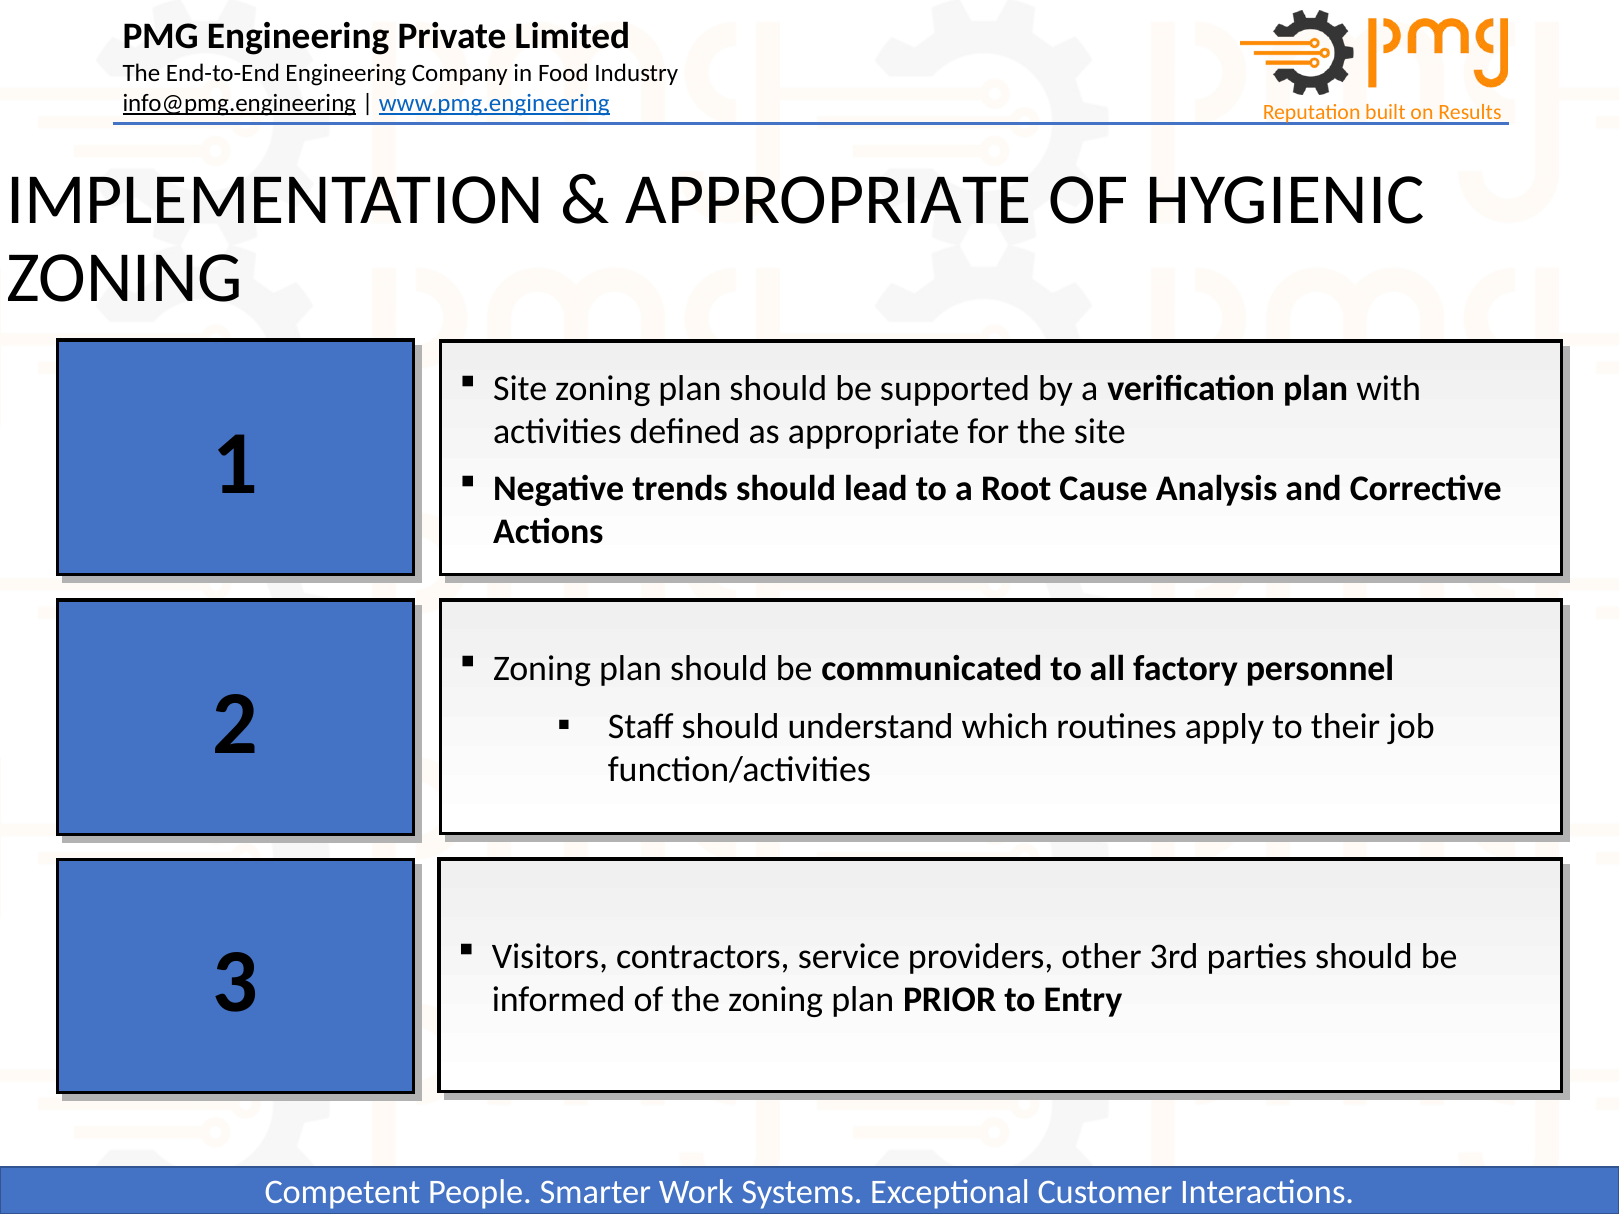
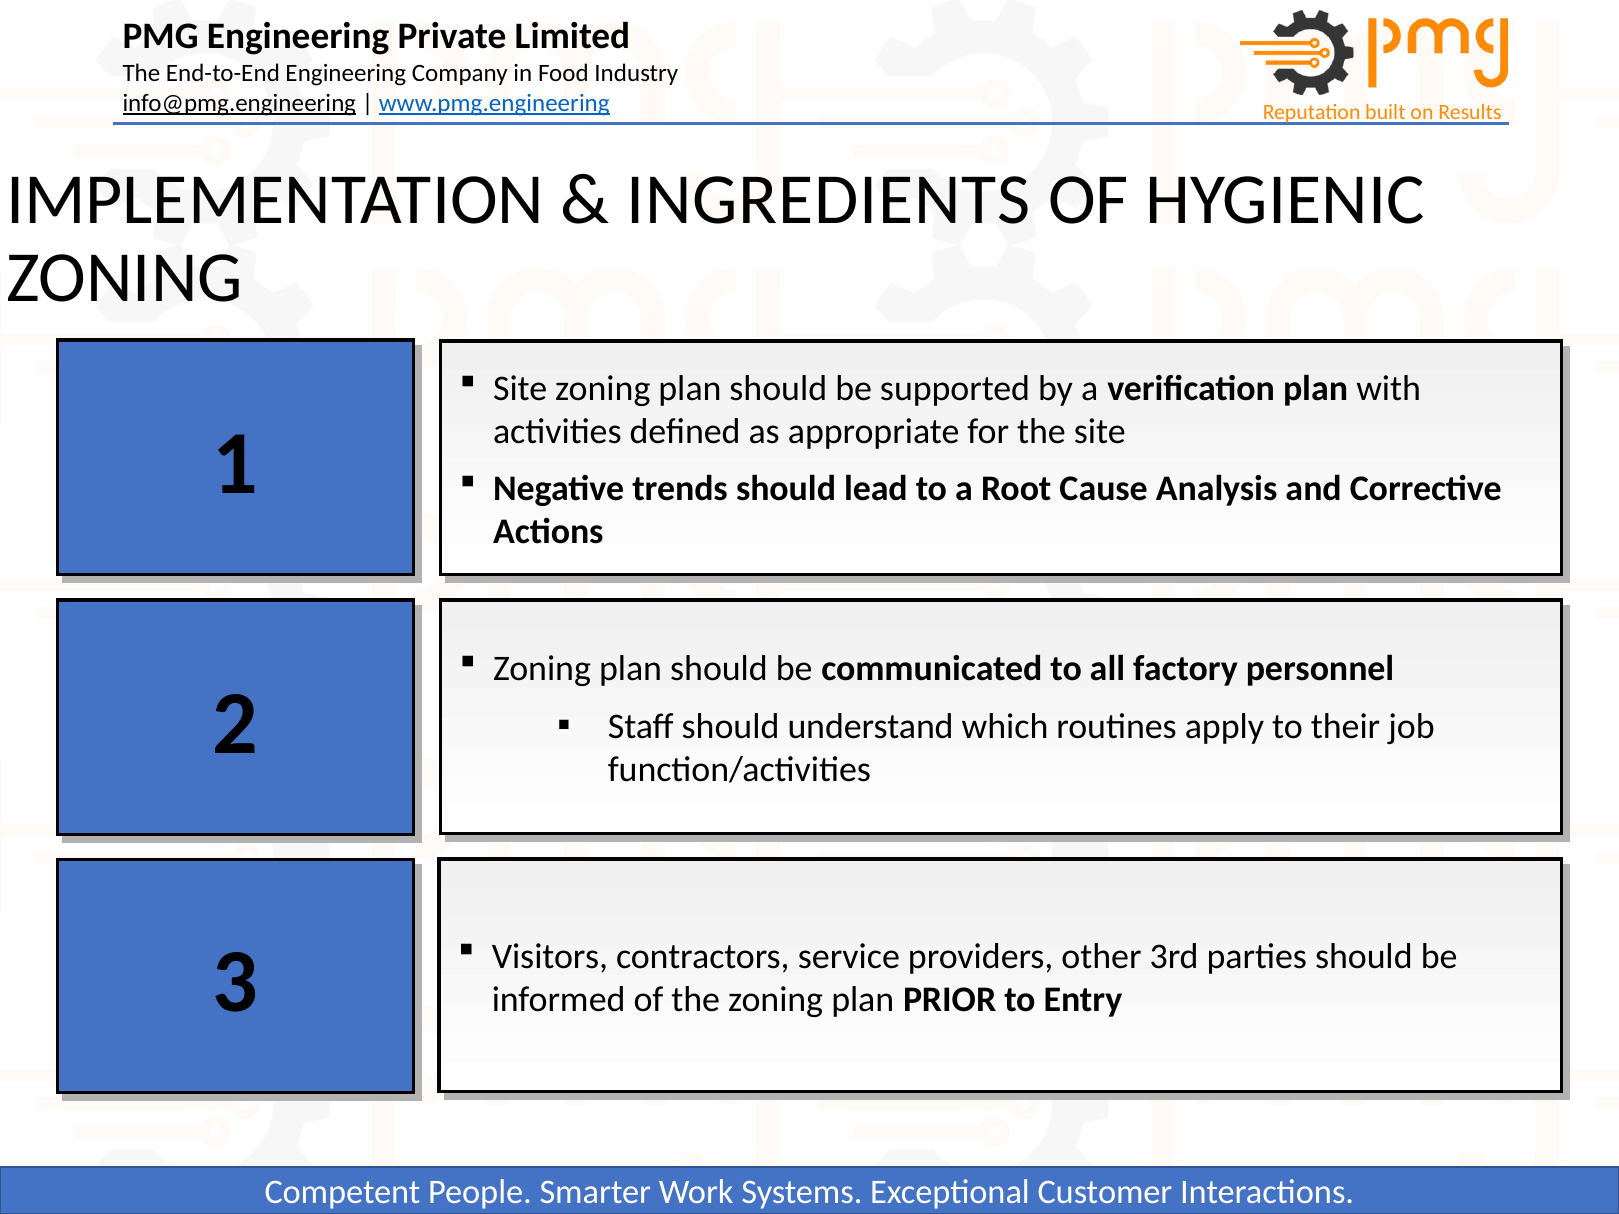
APPROPRIATE at (829, 200): APPROPRIATE -> INGREDIENTS
